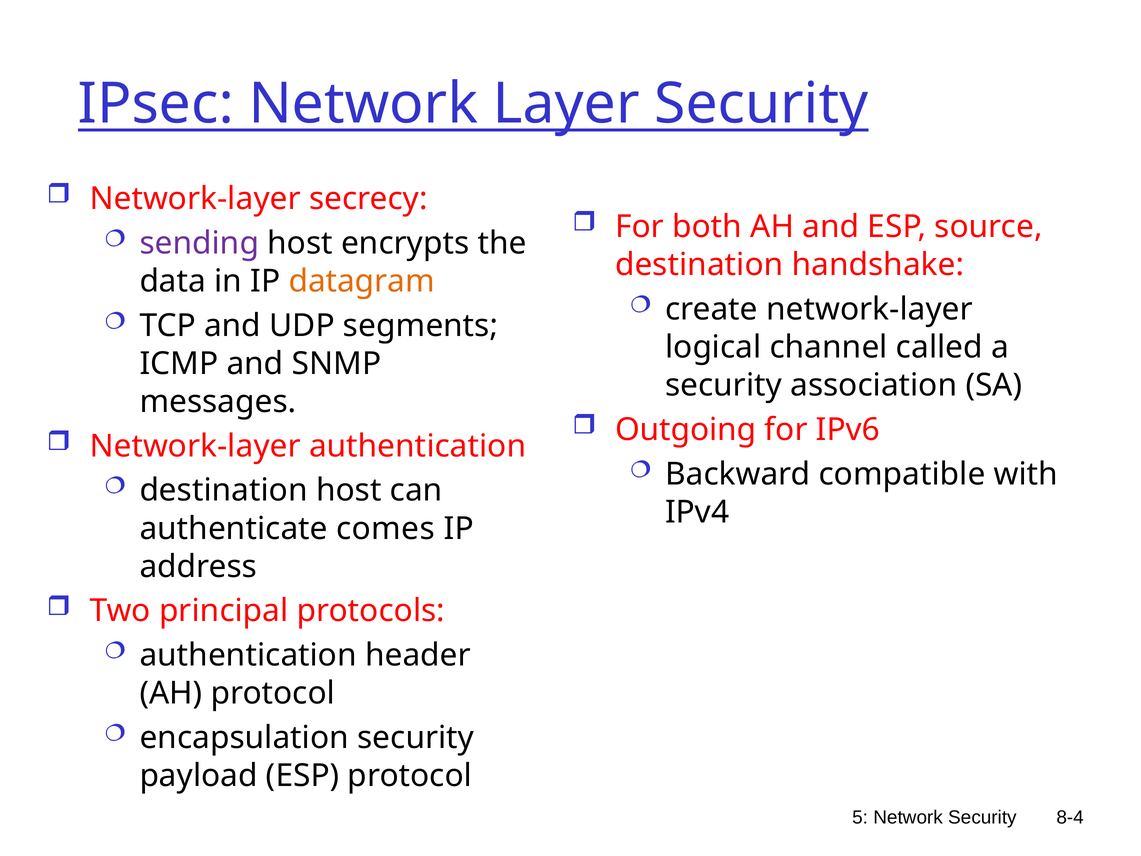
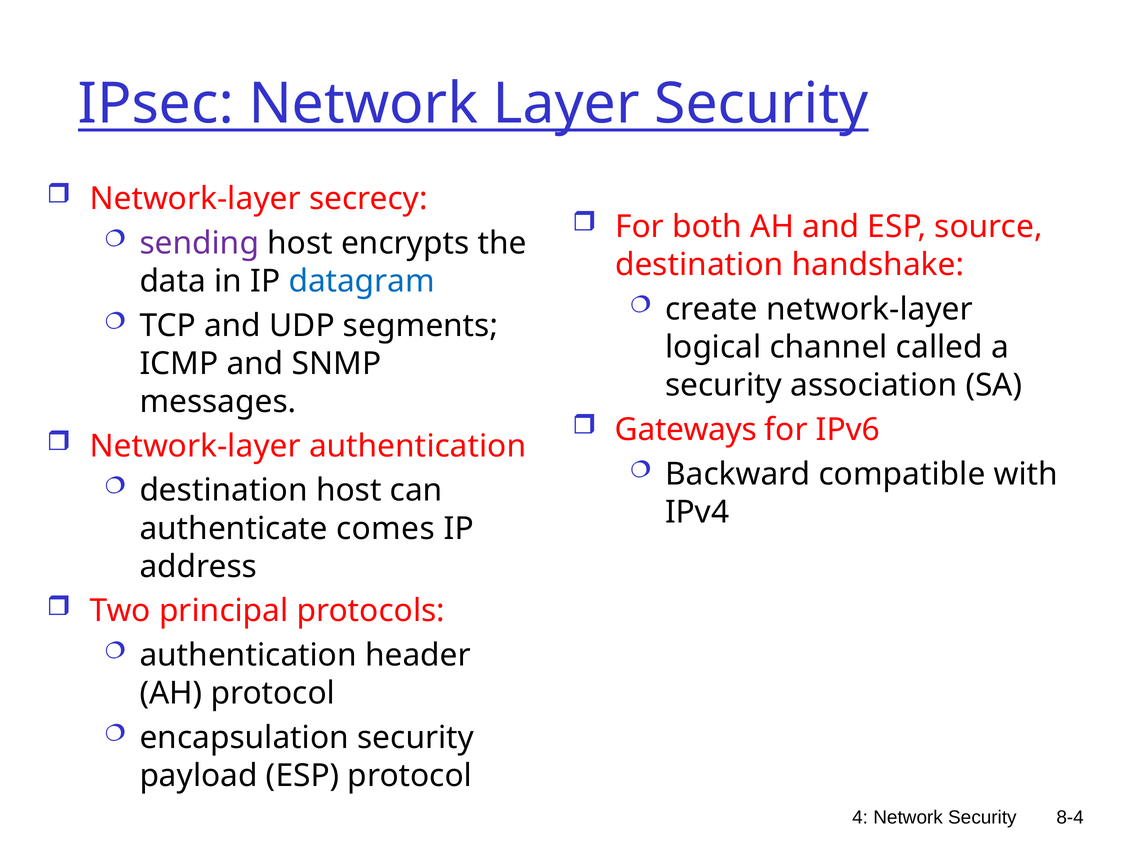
datagram colour: orange -> blue
Outgoing: Outgoing -> Gateways
5: 5 -> 4
